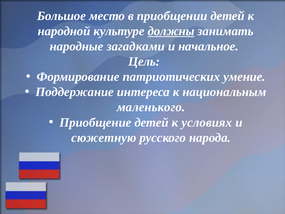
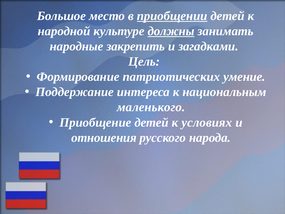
приобщении underline: none -> present
загадками: загадками -> закрепить
начальное: начальное -> загадками
сюжетную: сюжетную -> отношения
